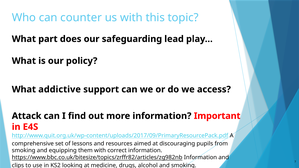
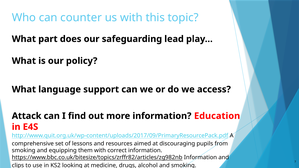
addictive: addictive -> language
Important: Important -> Education
